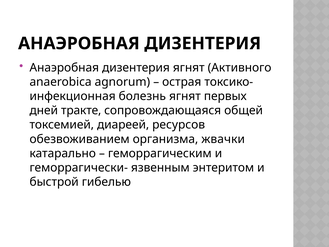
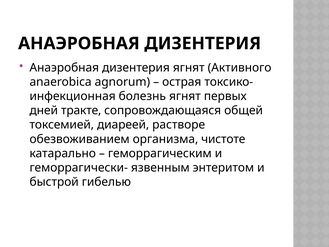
ресурсов: ресурсов -> растворе
жвачки: жвачки -> чистоте
